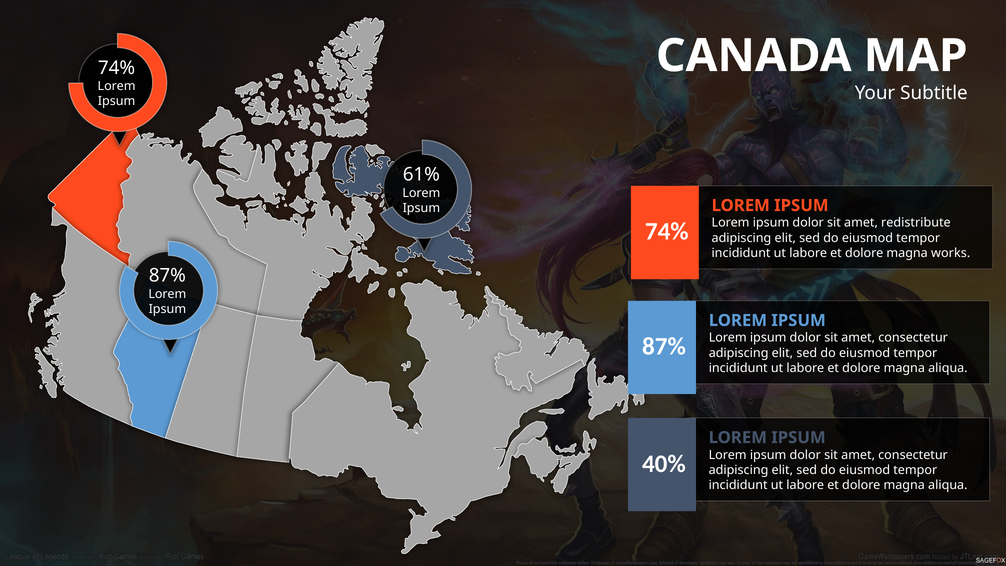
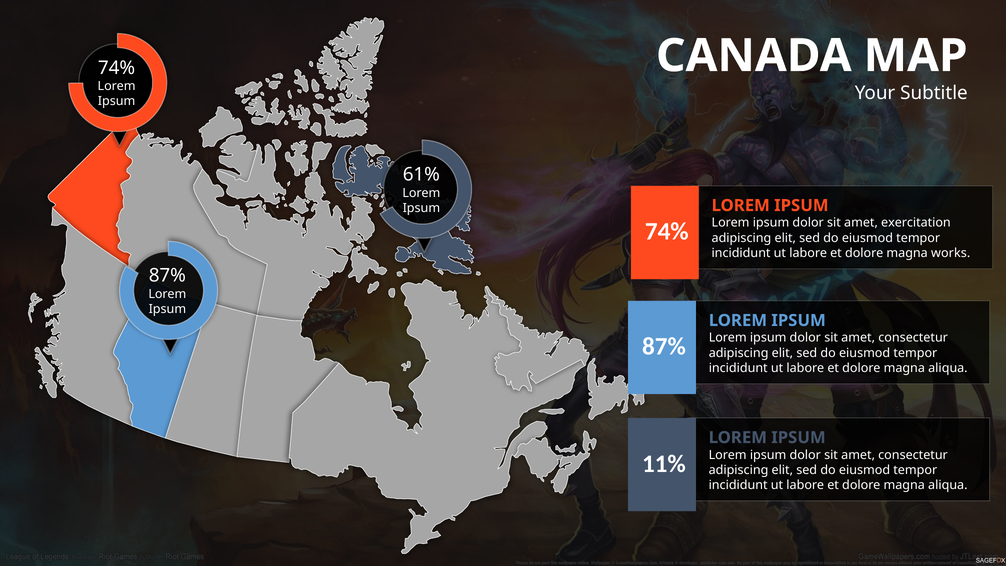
redistribute: redistribute -> exercitation
40%: 40% -> 11%
